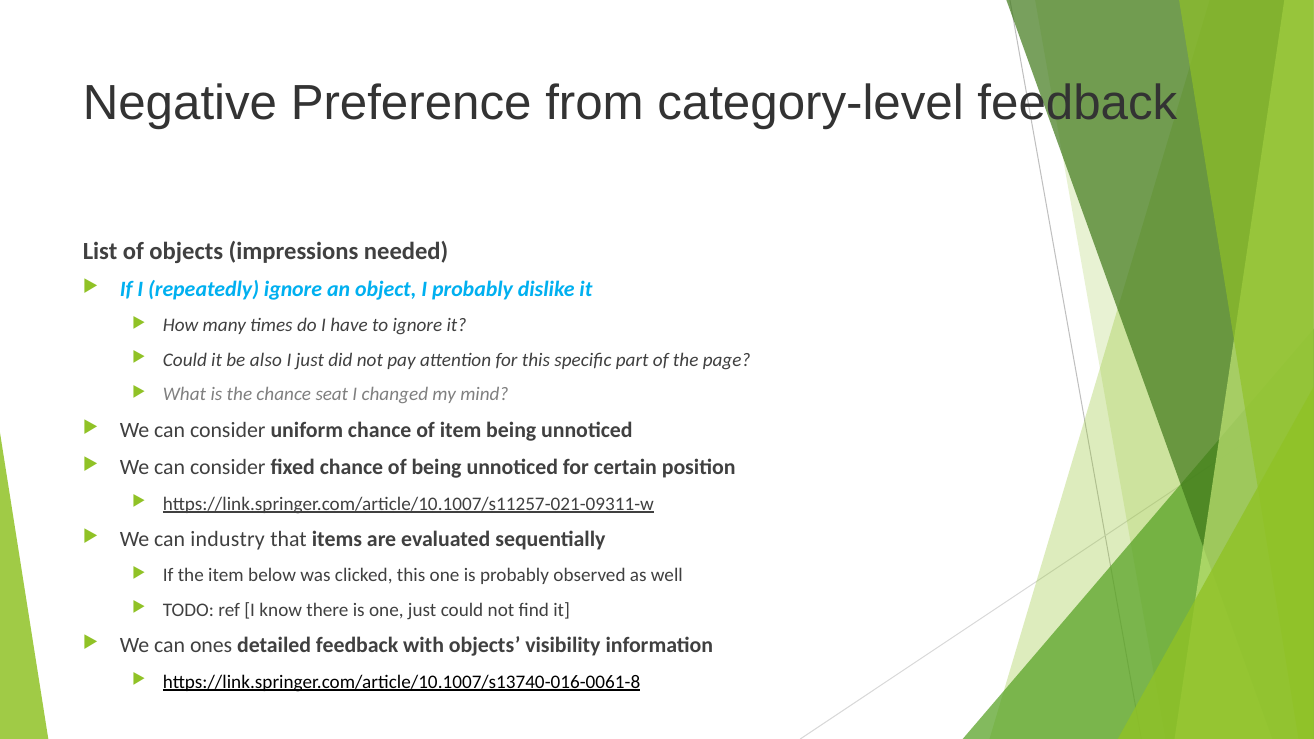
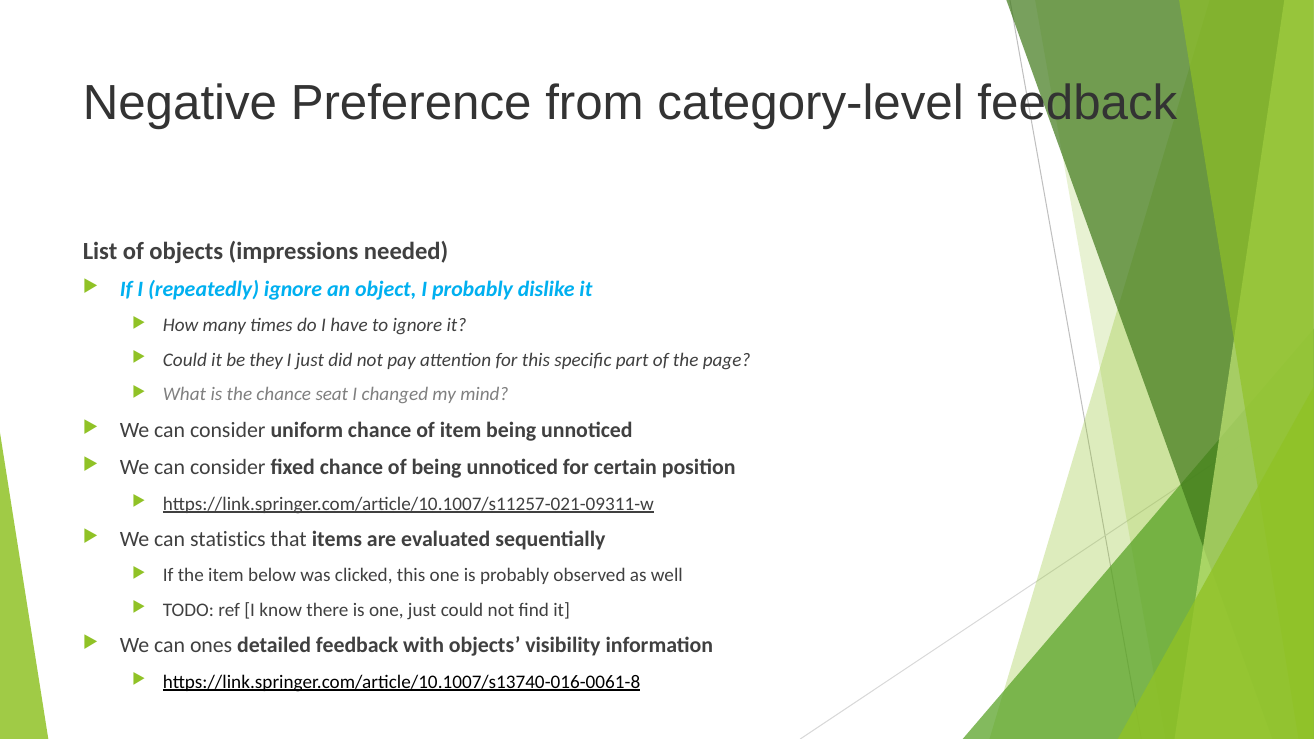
also: also -> they
industry: industry -> statistics
